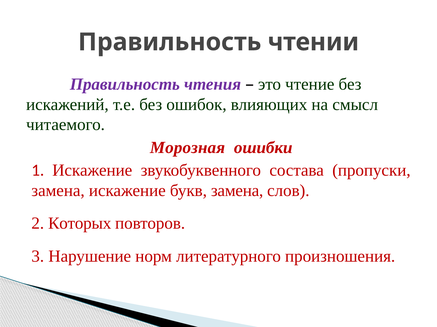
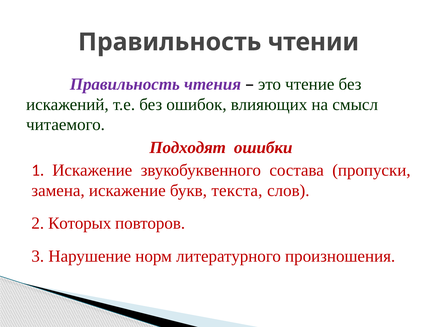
Морозная: Морозная -> Подходят
букв замена: замена -> текста
